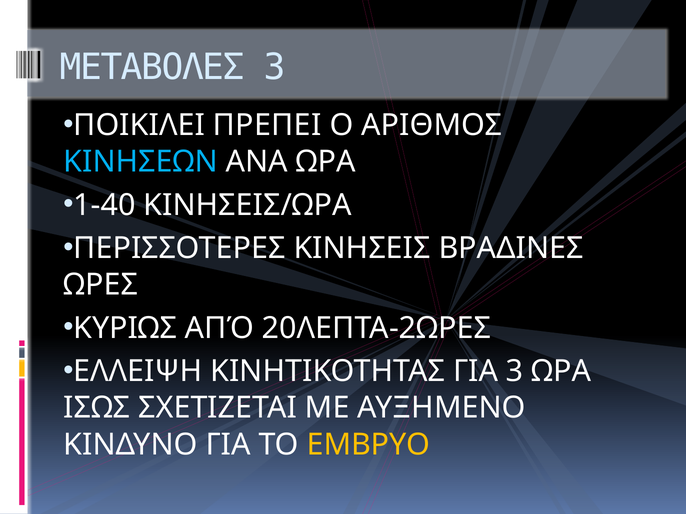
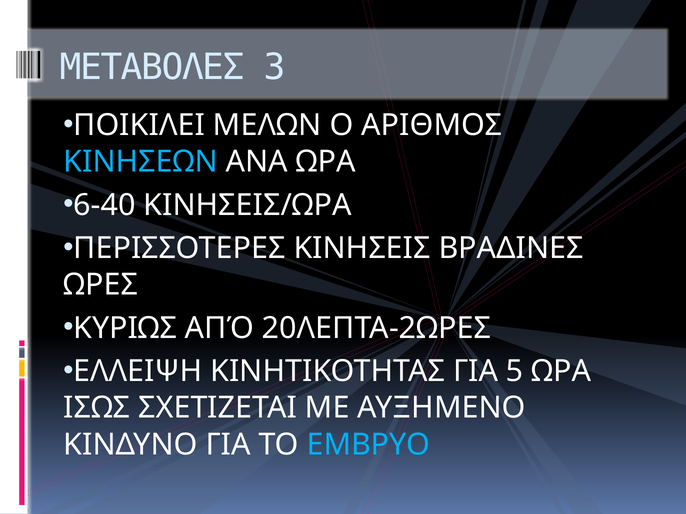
ΠΡΕΠΕΙ: ΠΡΕΠΕΙ -> ΜΕΛΩΝ
1-40: 1-40 -> 6-40
ΓΙΑ 3: 3 -> 5
ΕΜΒΡΥΟ colour: yellow -> light blue
